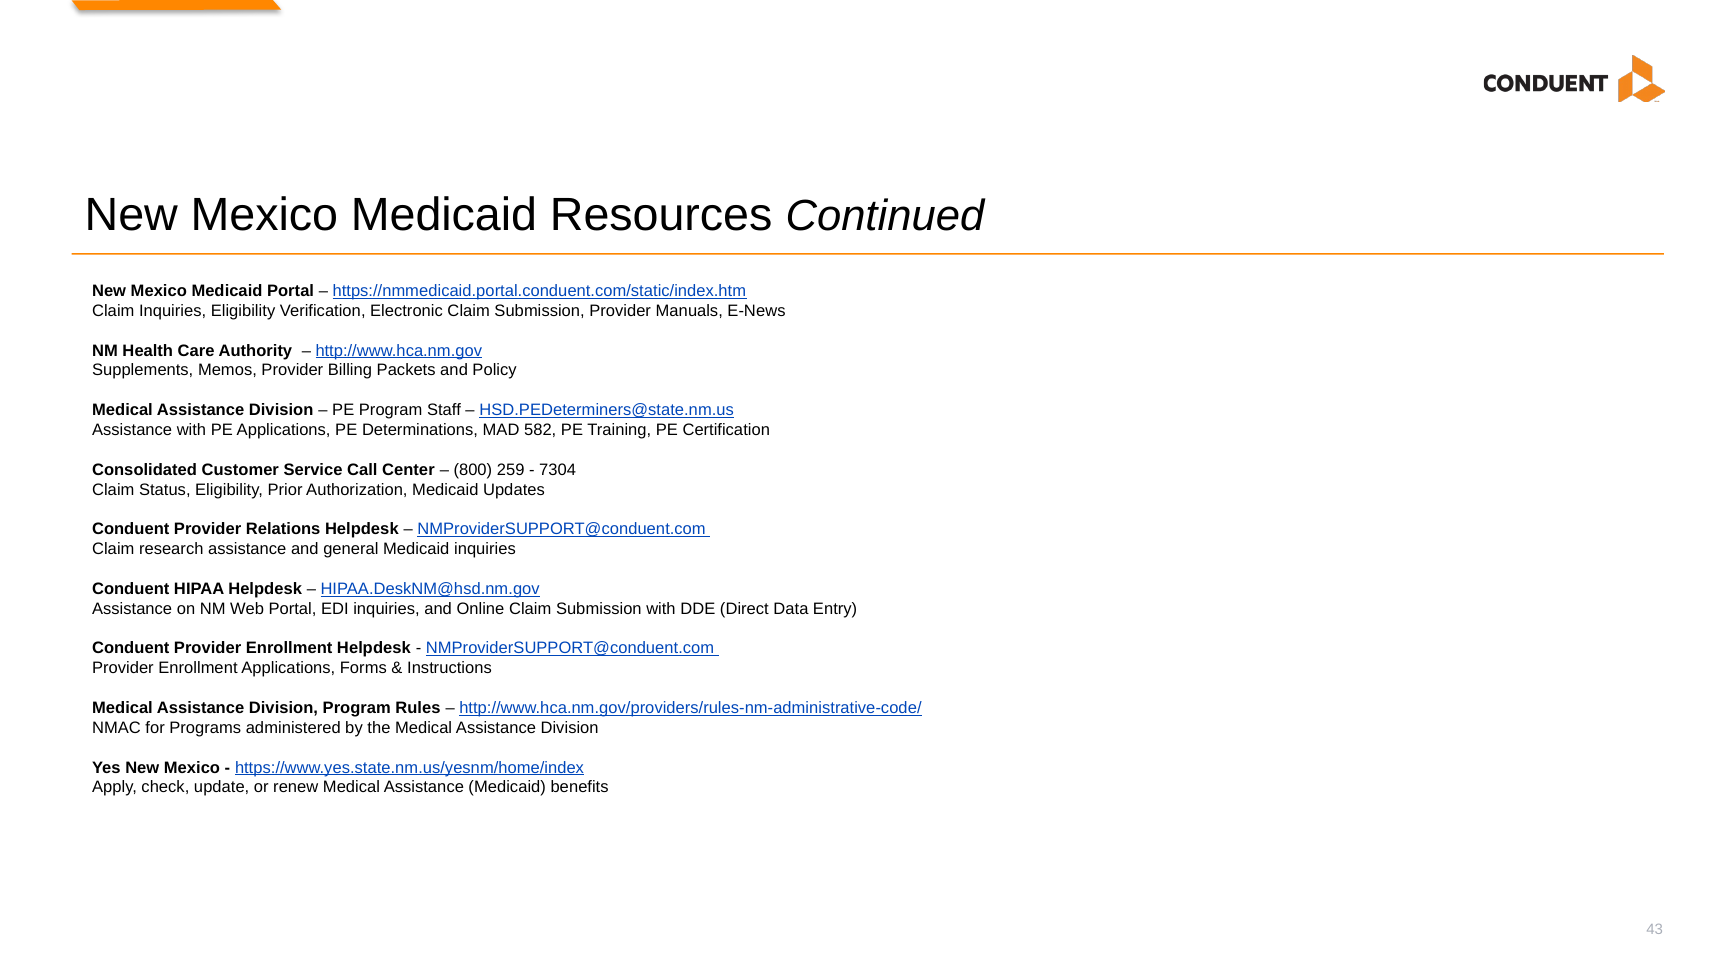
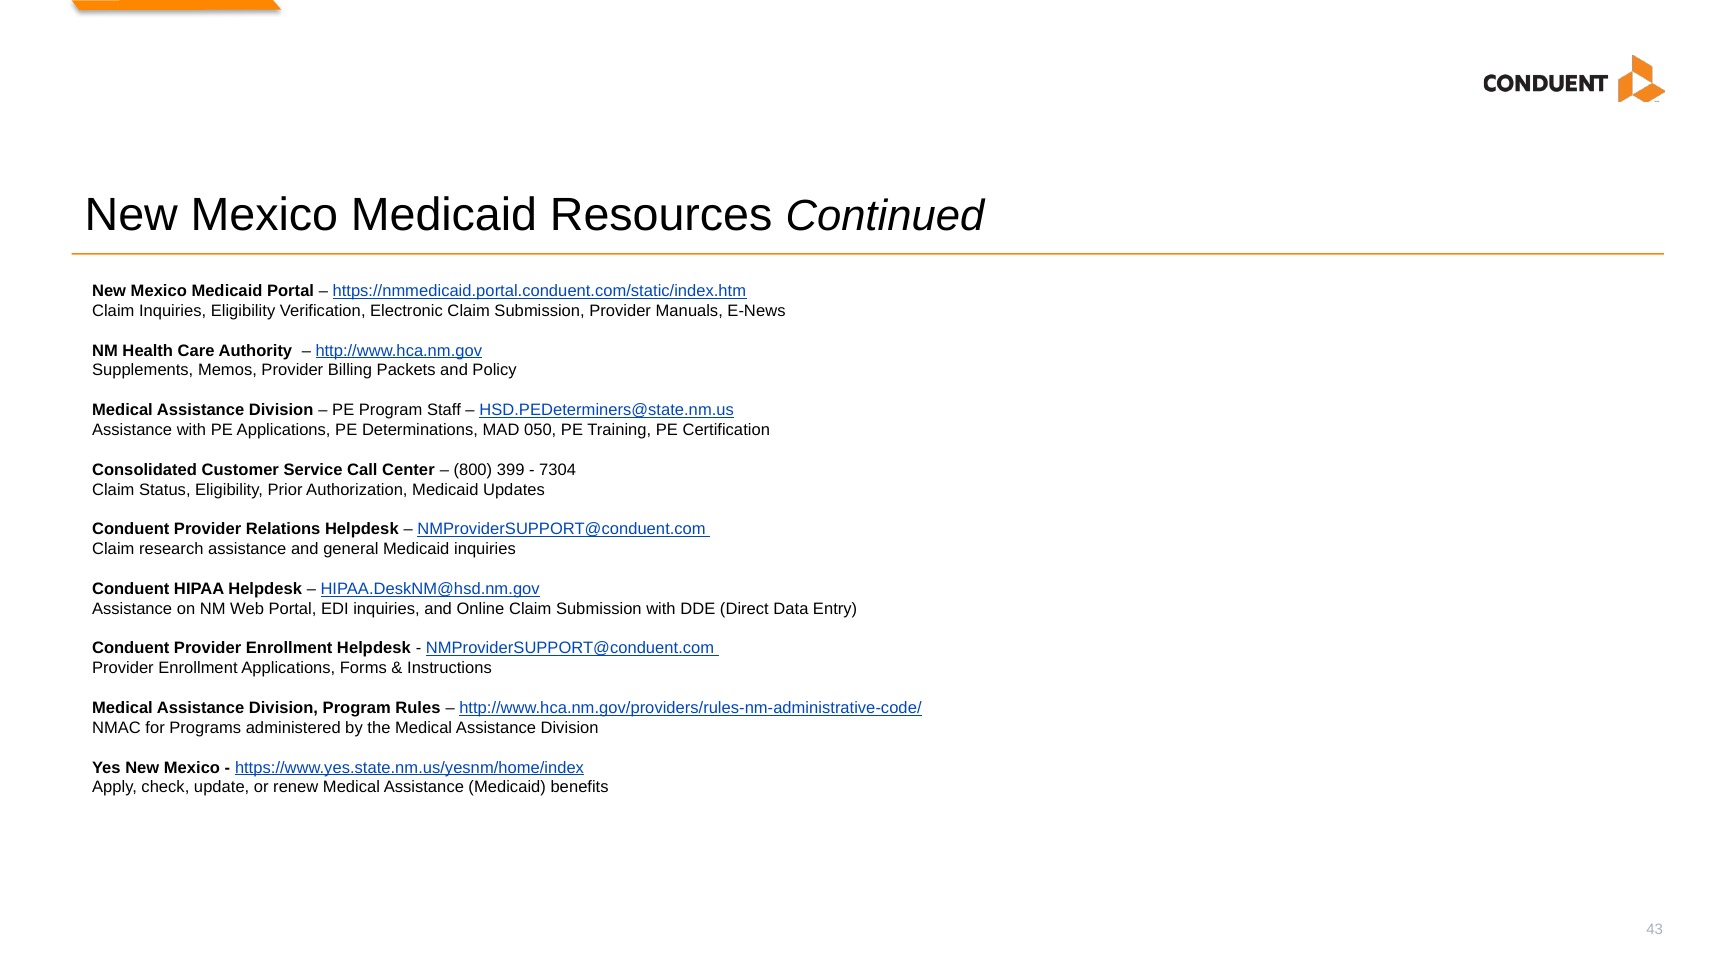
582: 582 -> 050
259: 259 -> 399
